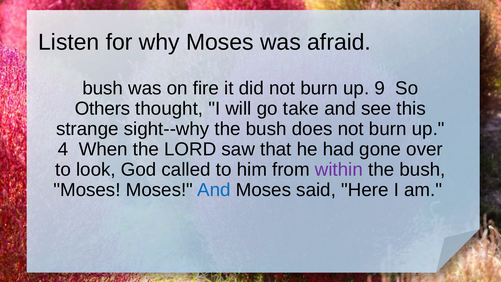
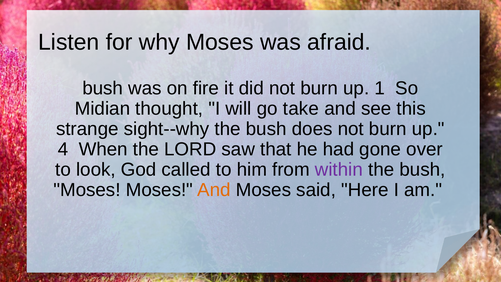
9: 9 -> 1
Others: Others -> Midian
And at (214, 190) colour: blue -> orange
